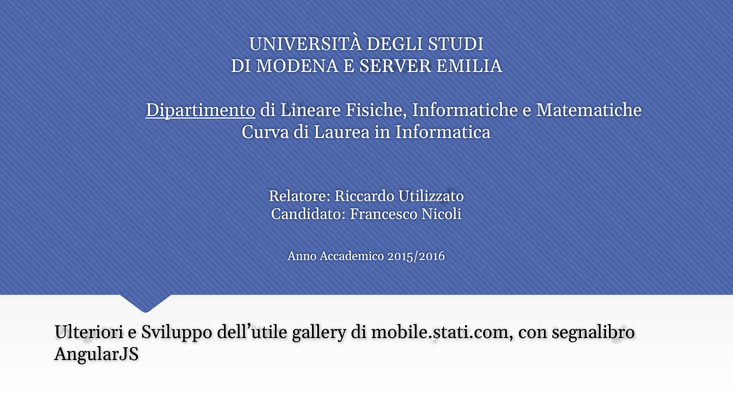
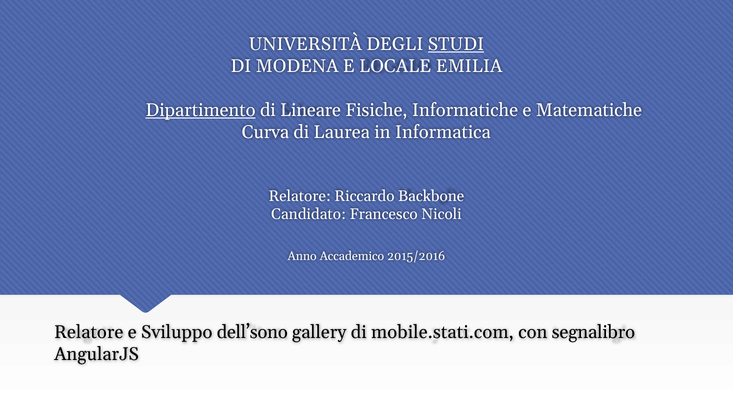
STUDI underline: none -> present
SERVER: SERVER -> LOCALE
Utilizzato: Utilizzato -> Backbone
Ulteriori at (89, 333): Ulteriori -> Relatore
dell’utile: dell’utile -> dell’sono
